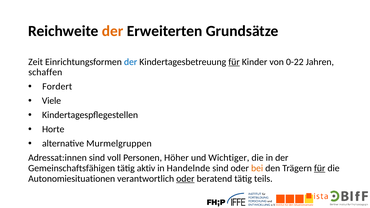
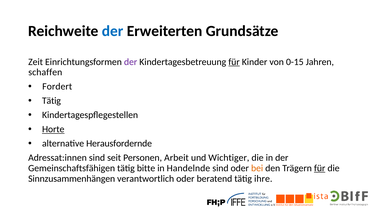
der at (113, 31) colour: orange -> blue
der at (131, 62) colour: blue -> purple
0-22: 0-22 -> 0-15
Viele at (51, 101): Viele -> Tätig
Horte underline: none -> present
Murmelgruppen: Murmelgruppen -> Herausfordernde
voll: voll -> seit
Höher: Höher -> Arbeit
aktiv: aktiv -> bitte
Autonomiesituationen: Autonomiesituationen -> Sinnzusammenhängen
oder at (185, 179) underline: present -> none
teils: teils -> ihre
